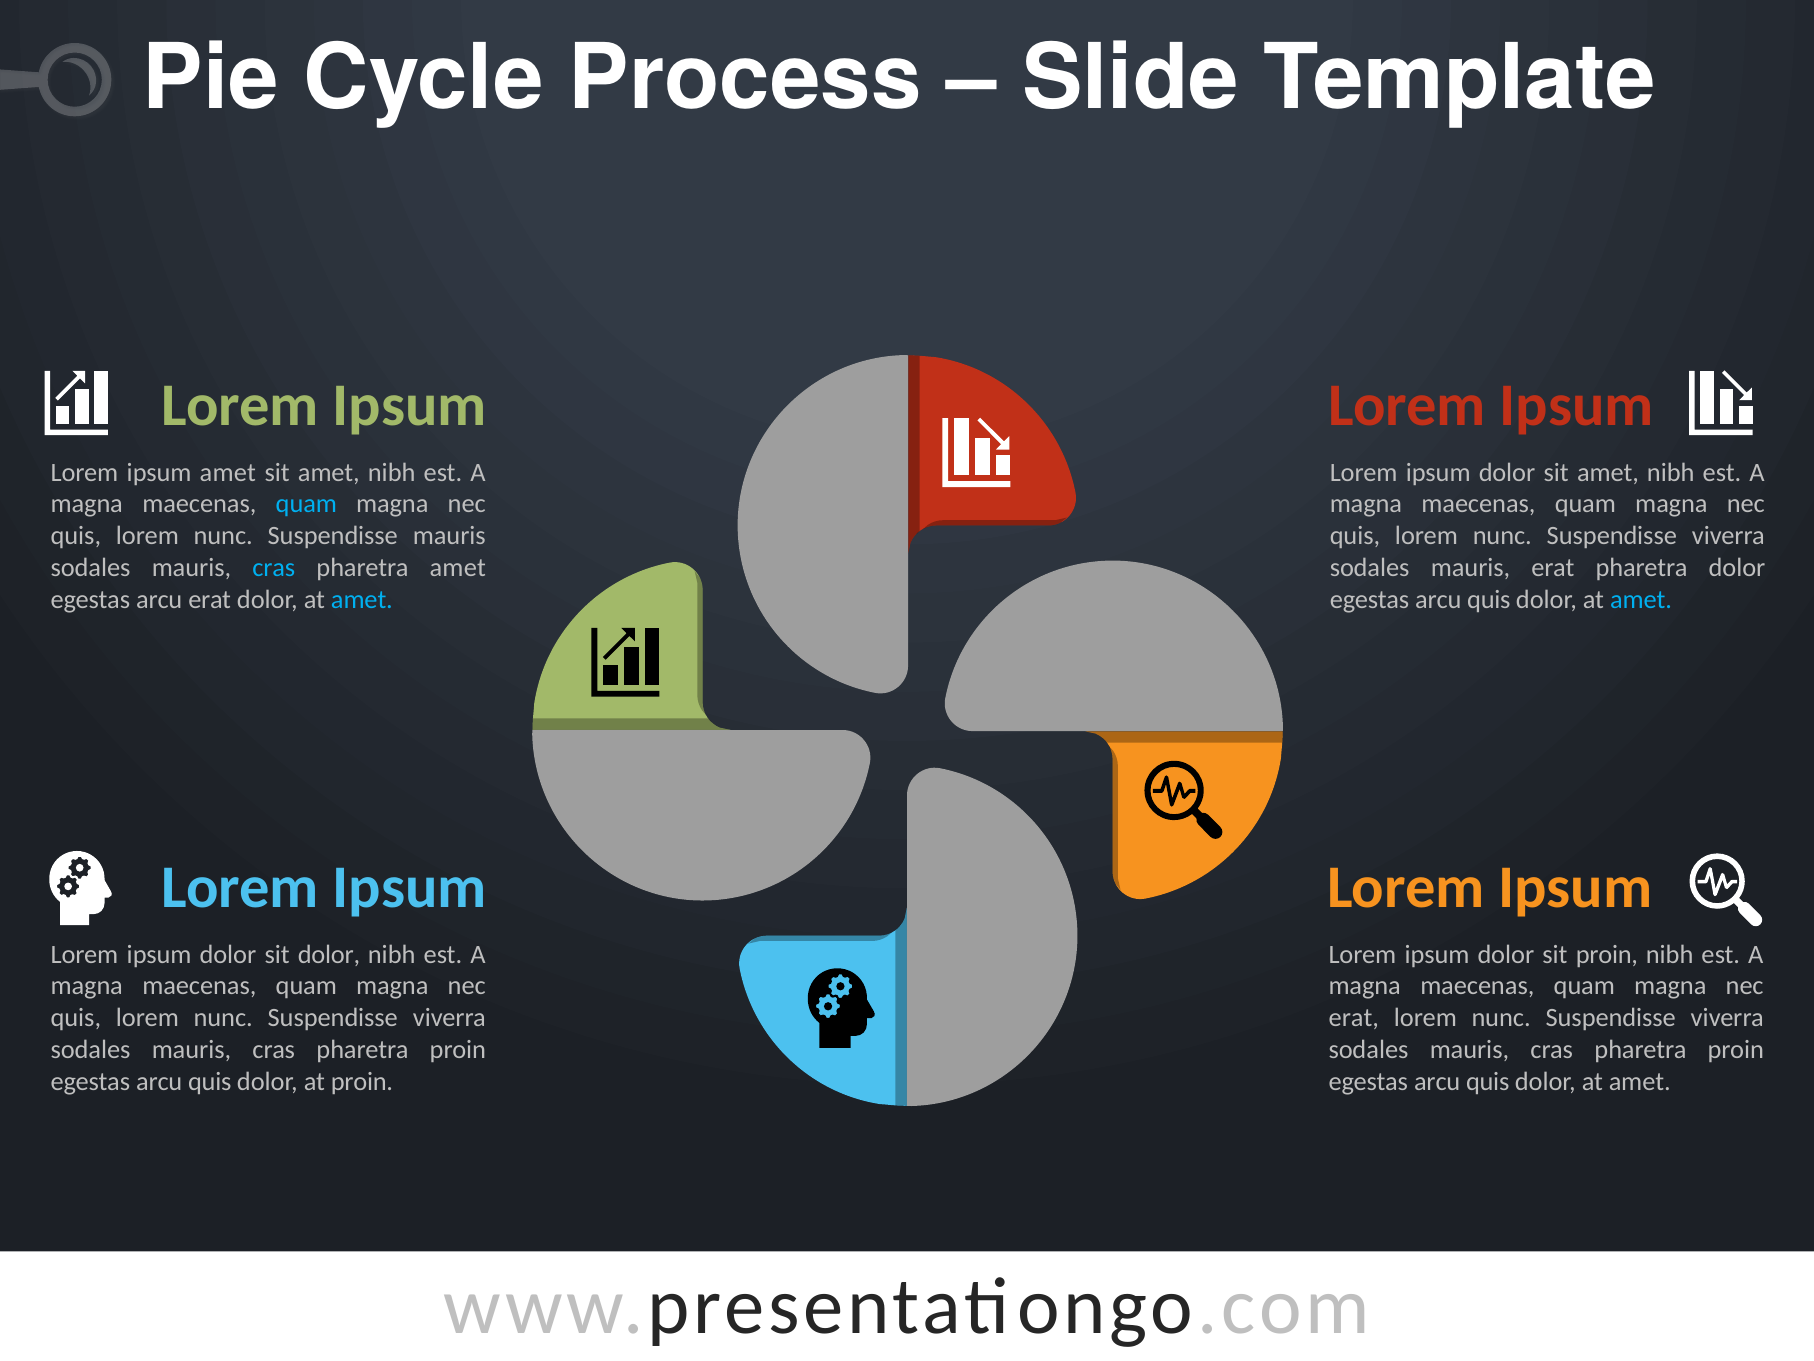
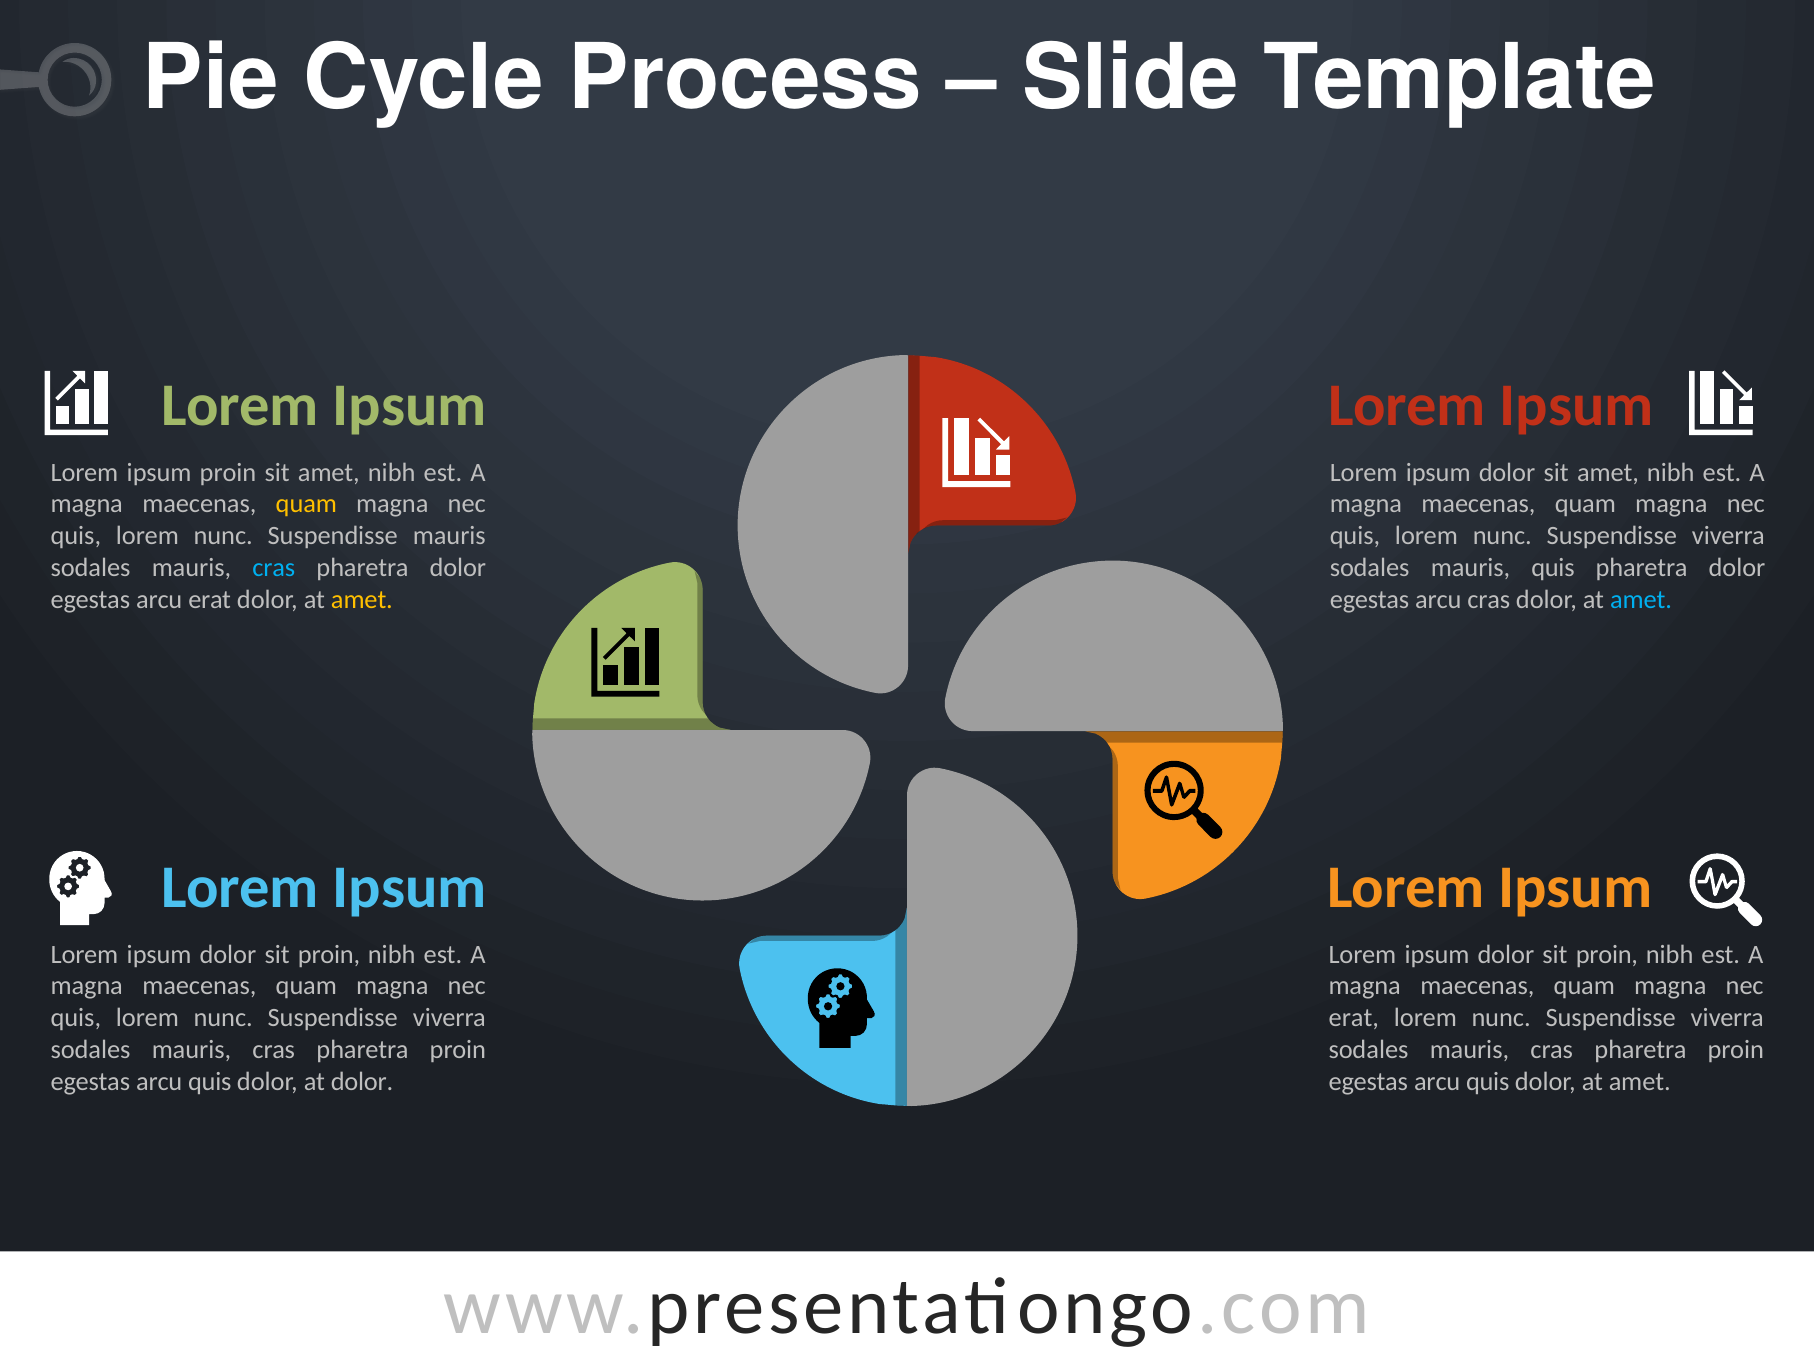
ipsum amet: amet -> proin
quam at (306, 504) colour: light blue -> yellow
amet at (458, 567): amet -> dolor
mauris erat: erat -> quis
amet at (362, 599) colour: light blue -> yellow
quis at (1489, 599): quis -> cras
dolor at (329, 954): dolor -> proin
at proin: proin -> dolor
